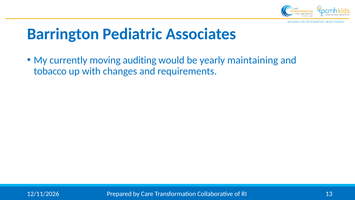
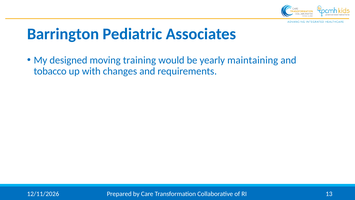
currently: currently -> designed
auditing: auditing -> training
